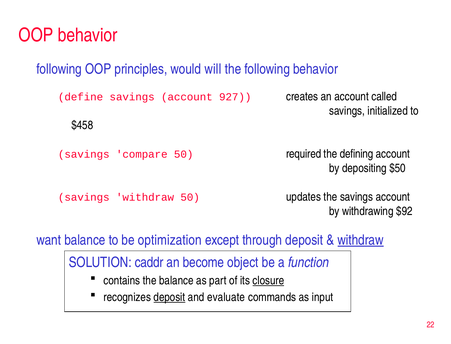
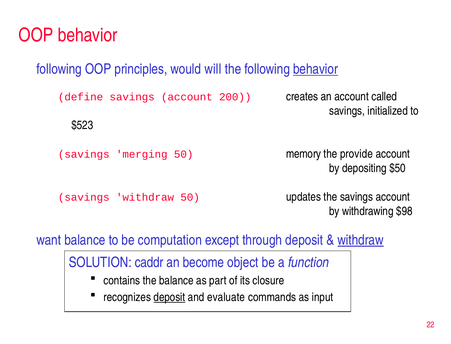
behavior at (316, 69) underline: none -> present
927: 927 -> 200
$458: $458 -> $523
compare: compare -> merging
required: required -> memory
defining: defining -> provide
$92: $92 -> $98
optimization: optimization -> computation
closure underline: present -> none
